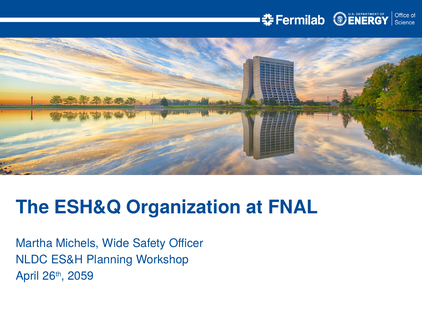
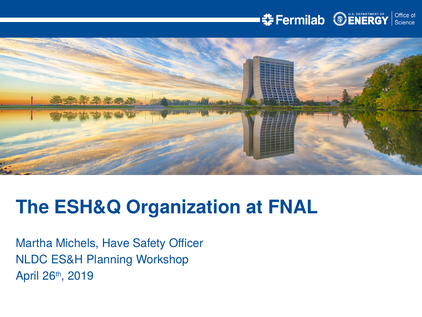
Wide: Wide -> Have
2059: 2059 -> 2019
